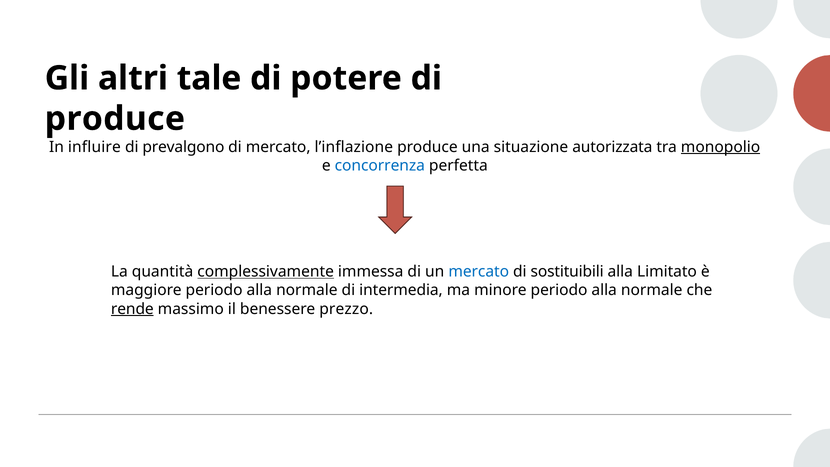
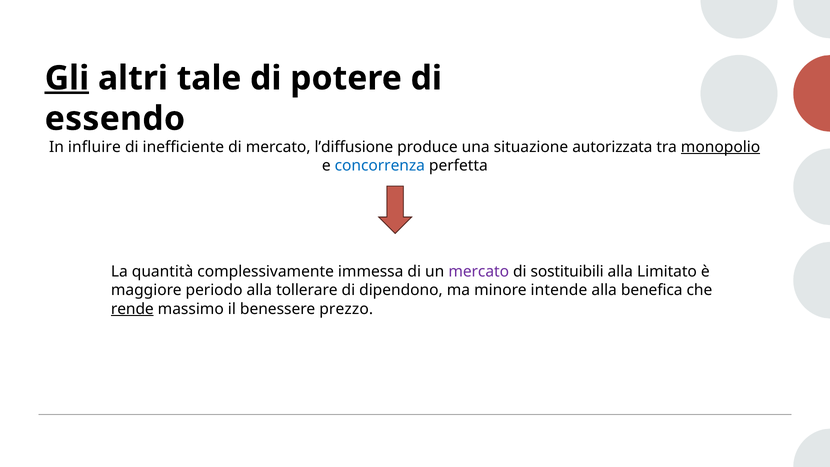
Gli underline: none -> present
produce at (115, 119): produce -> essendo
prevalgono: prevalgono -> inefficiente
l’inflazione: l’inflazione -> l’diffusione
complessivamente underline: present -> none
mercato at (479, 272) colour: blue -> purple
normale at (307, 290): normale -> tollerare
intermedia: intermedia -> dipendono
minore periodo: periodo -> intende
normale at (652, 290): normale -> benefica
